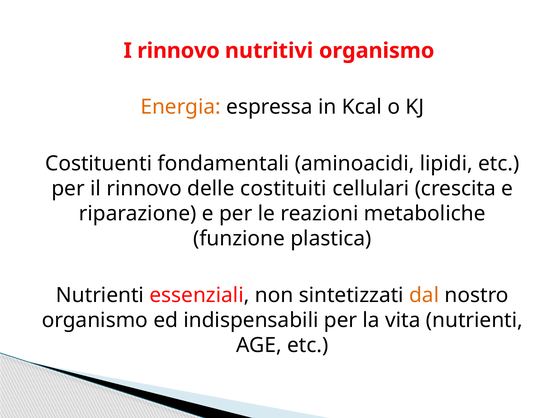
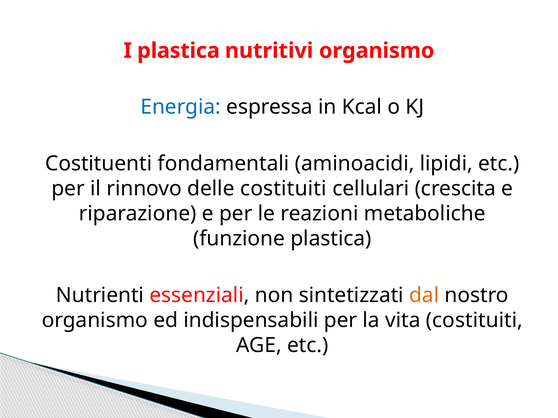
I rinnovo: rinnovo -> plastica
Energia colour: orange -> blue
vita nutrienti: nutrienti -> costituiti
